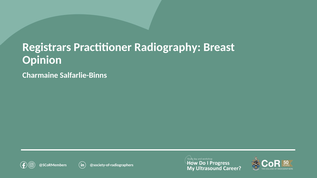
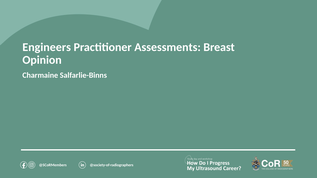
Registrars: Registrars -> Engineers
Radiography: Radiography -> Assessments
